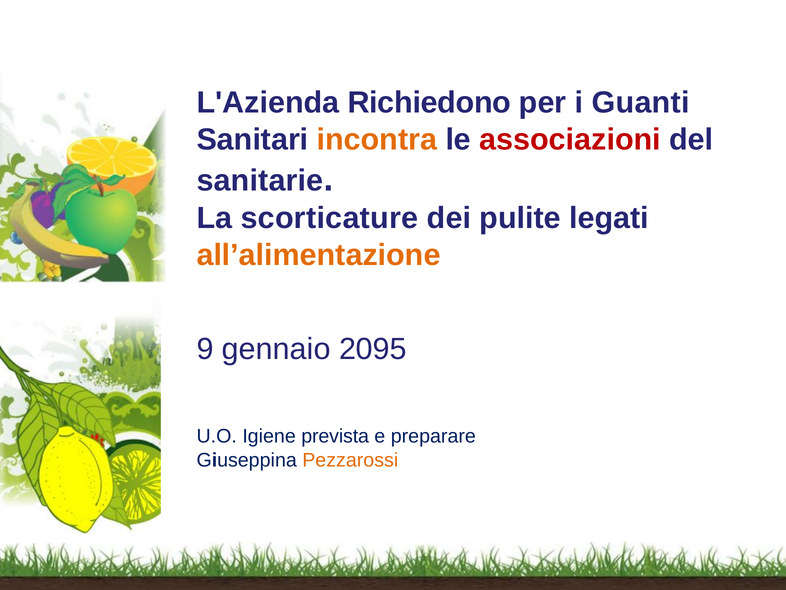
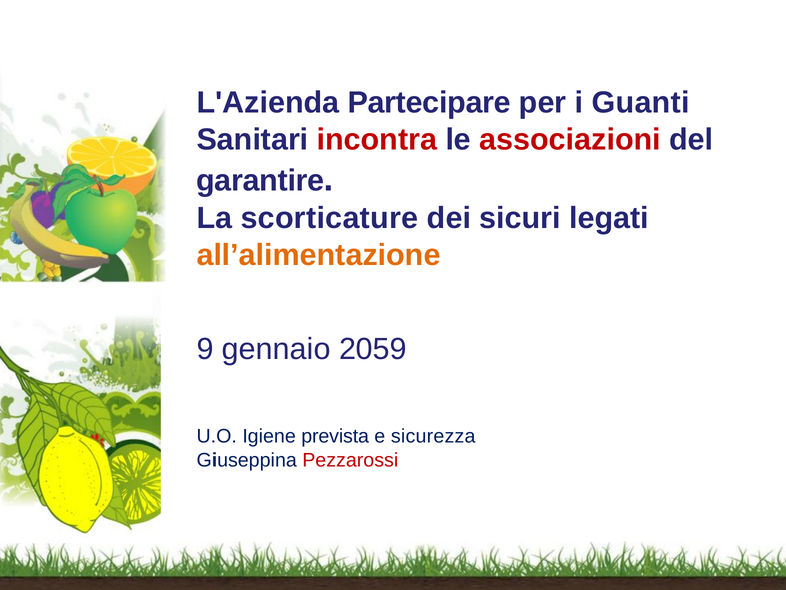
Richiedono: Richiedono -> Partecipare
incontra colour: orange -> red
sanitarie: sanitarie -> garantire
pulite: pulite -> sicuri
2095: 2095 -> 2059
preparare: preparare -> sicurezza
Pezzarossi colour: orange -> red
